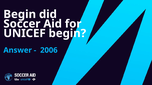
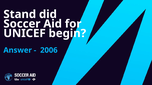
Begin at (20, 14): Begin -> Stand
